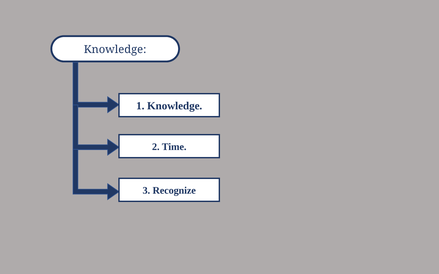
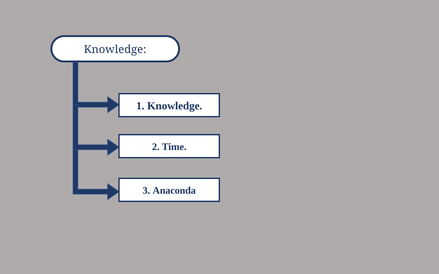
Recognize: Recognize -> Anaconda
